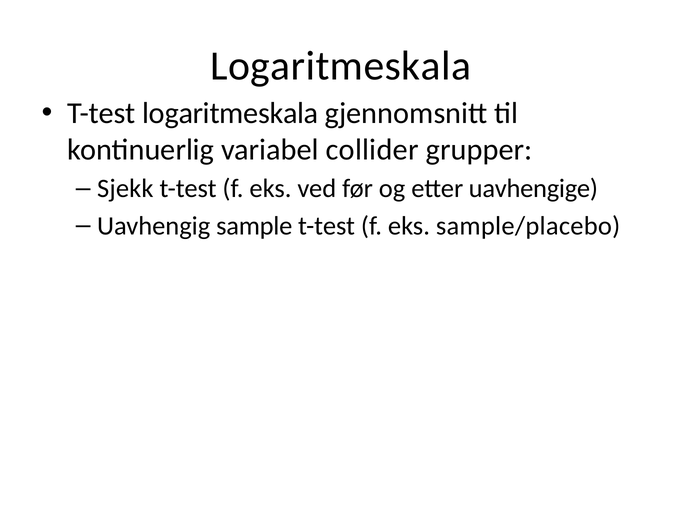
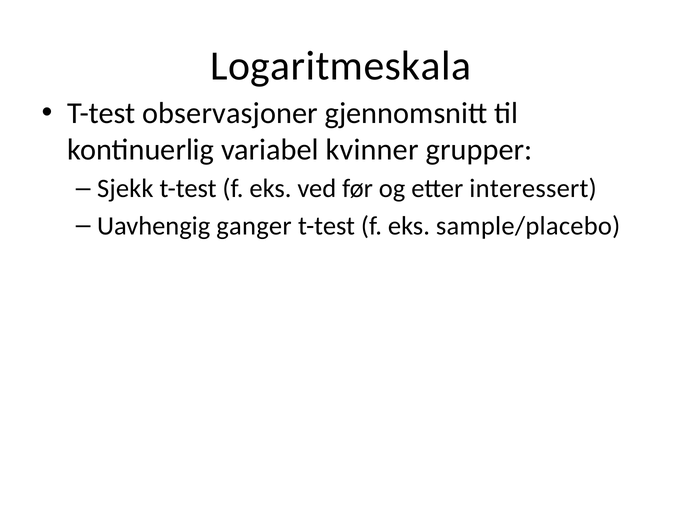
T-test logaritmeskala: logaritmeskala -> observasjoner
collider: collider -> kvinner
uavhengige: uavhengige -> interessert
sample: sample -> ganger
